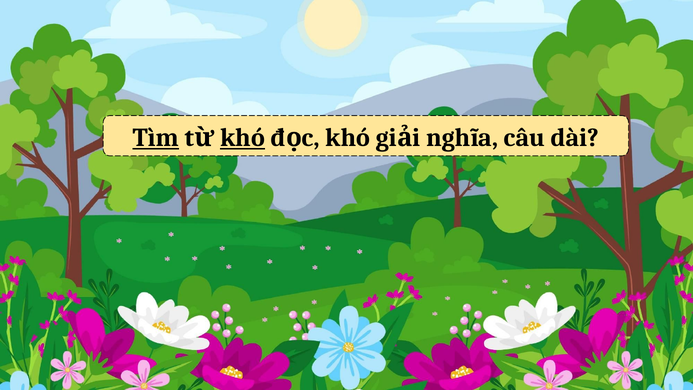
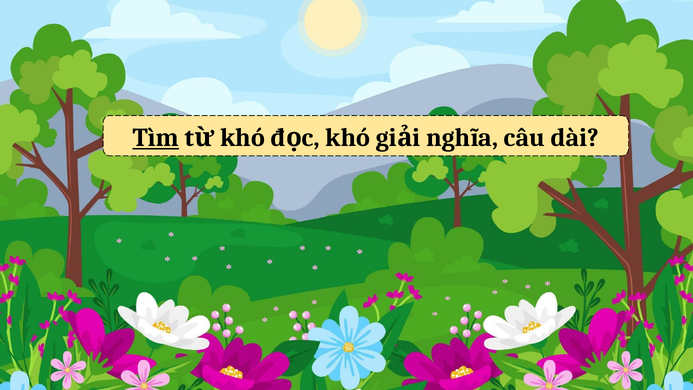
khó at (242, 137) underline: present -> none
